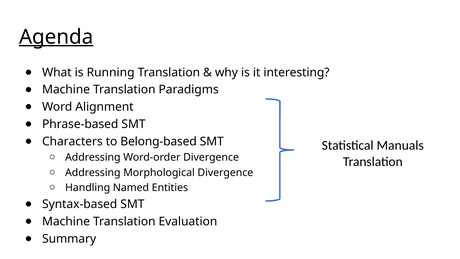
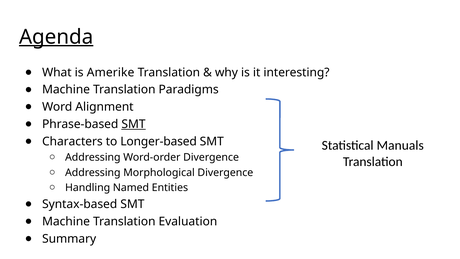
Running: Running -> Amerike
SMT at (133, 124) underline: none -> present
Belong-based: Belong-based -> Longer-based
